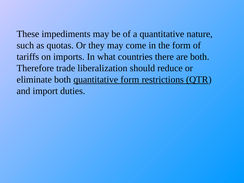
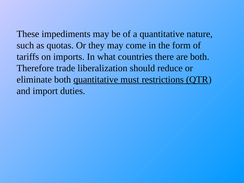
quantitative form: form -> must
